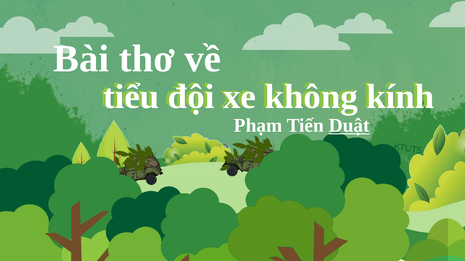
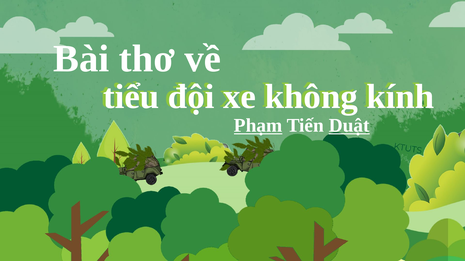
Phạm underline: none -> present
